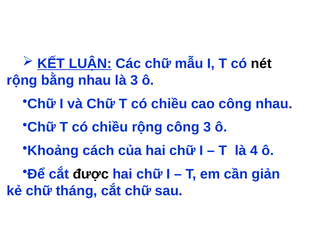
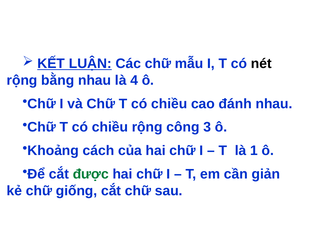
là 3: 3 -> 4
cao công: công -> đánh
4: 4 -> 1
được colour: black -> green
tháng: tháng -> giống
